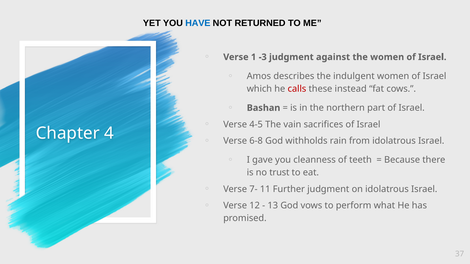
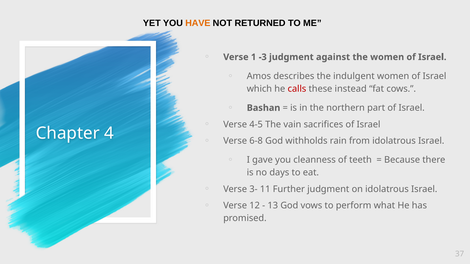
HAVE colour: blue -> orange
trust: trust -> days
7-: 7- -> 3-
